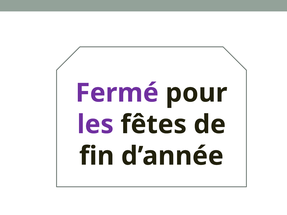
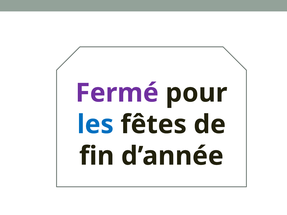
les colour: purple -> blue
